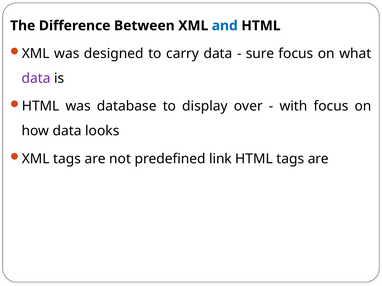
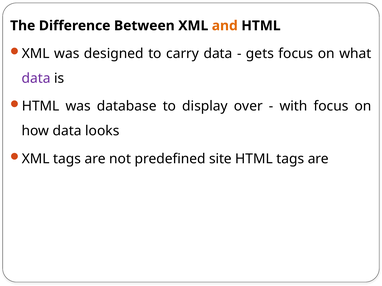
and colour: blue -> orange
sure: sure -> gets
link: link -> site
